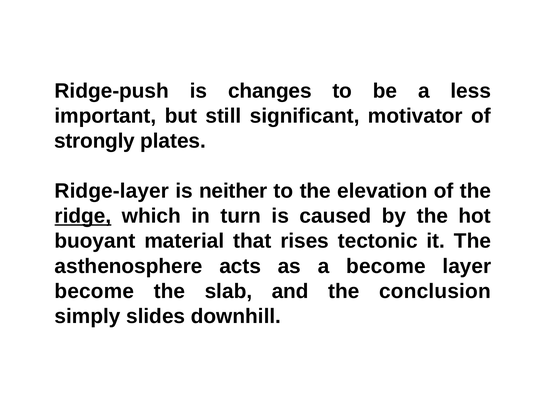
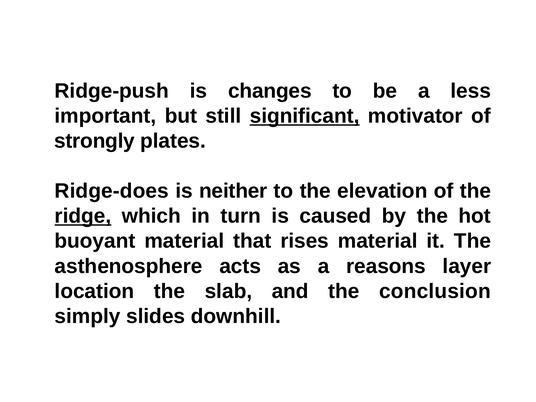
significant underline: none -> present
Ridge-layer: Ridge-layer -> Ridge-does
rises tectonic: tectonic -> material
a become: become -> reasons
become at (94, 291): become -> location
